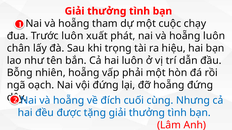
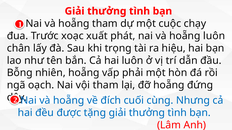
Trước luôn: luôn -> xoạc
vội đứng: đứng -> tham
